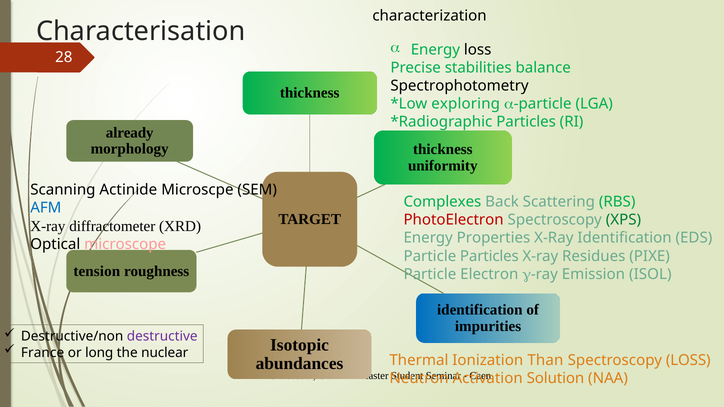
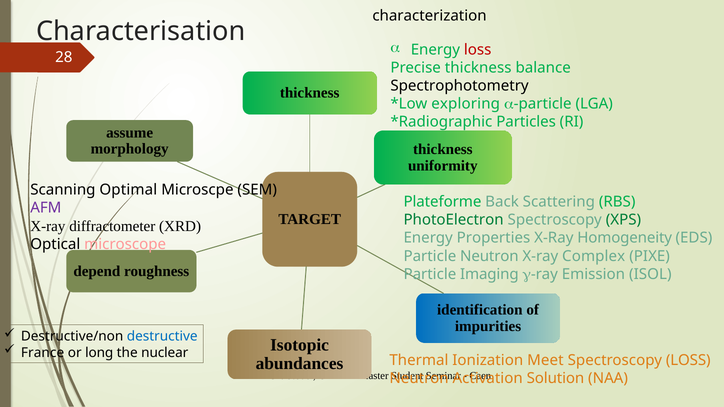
loss at (478, 50) colour: black -> red
Precise stabilities: stabilities -> thickness
already: already -> assume
Actinide: Actinide -> Optimal
Complexes: Complexes -> Plateforme
AFM colour: blue -> purple
PhotoElectron colour: red -> green
X-Ray Identification: Identification -> Homogeneity
Particle Particles: Particles -> Neutron
Residues: Residues -> Complex
tension: tension -> depend
Electron: Electron -> Imaging
destructive colour: purple -> blue
Than: Than -> Meet
